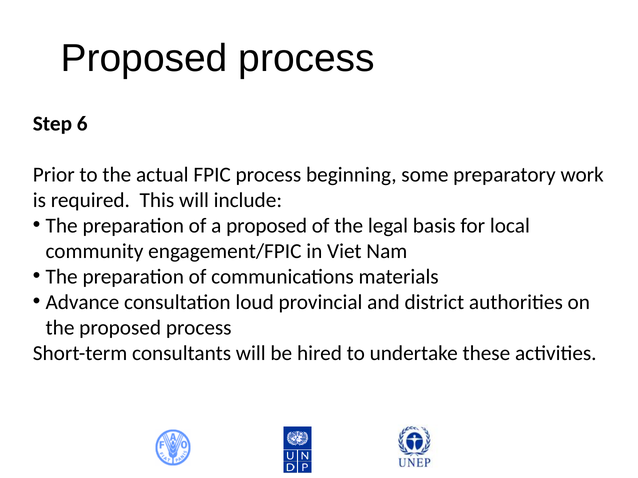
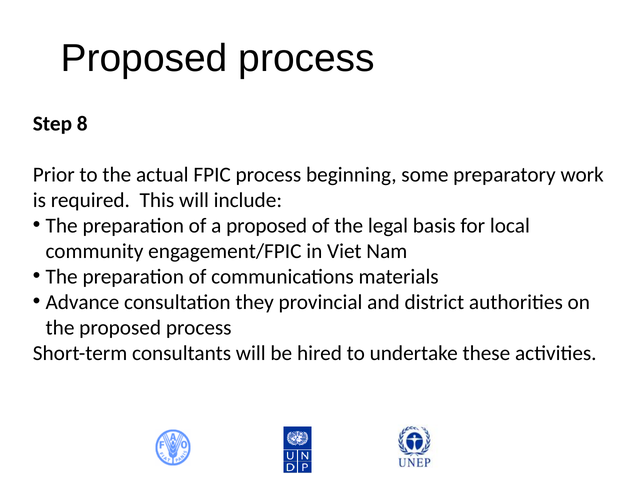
6: 6 -> 8
loud: loud -> they
